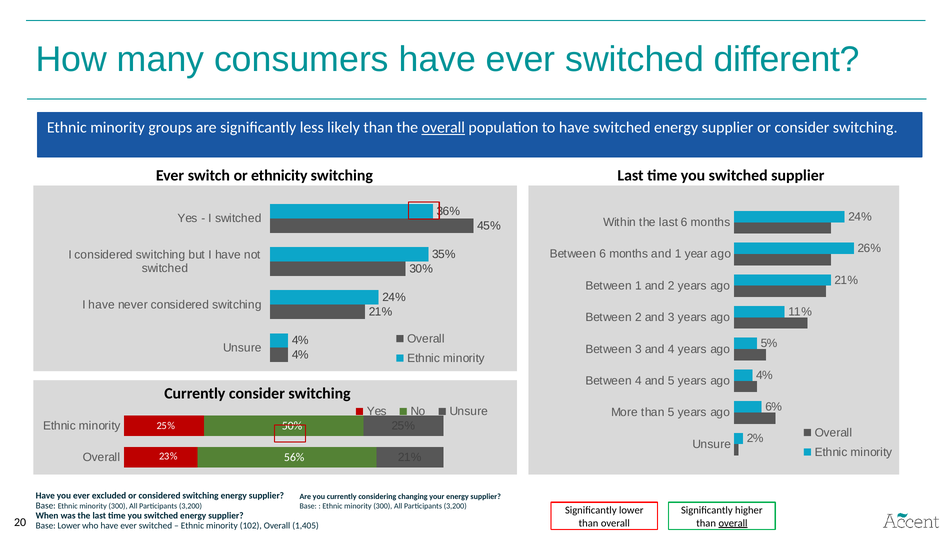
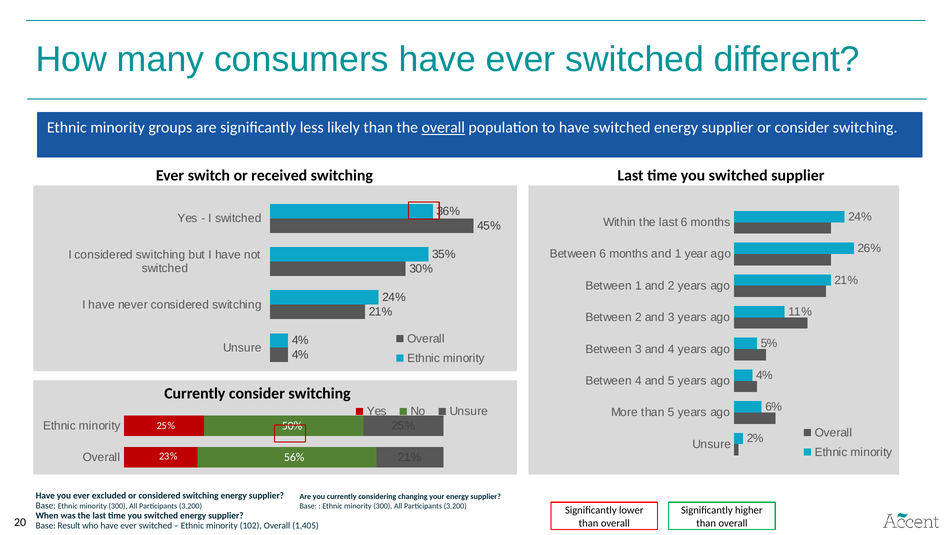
ethnicity: ethnicity -> received
overall at (733, 524) underline: present -> none
Base Lower: Lower -> Result
